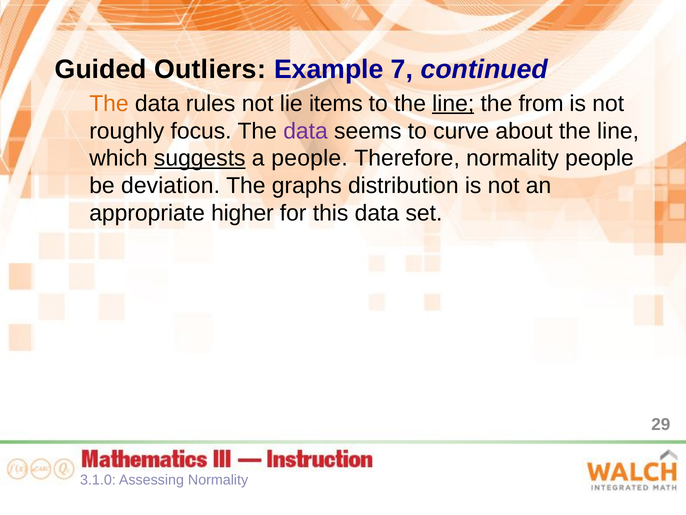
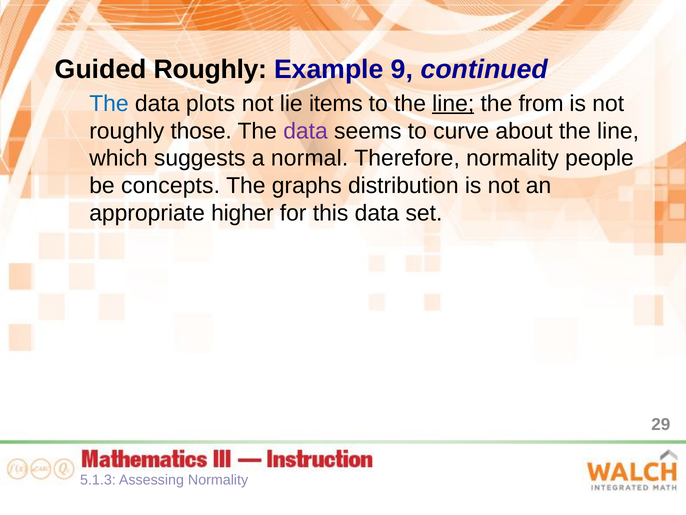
Guided Outliers: Outliers -> Roughly
7: 7 -> 9
The at (109, 103) colour: orange -> blue
rules: rules -> plots
focus: focus -> those
suggests underline: present -> none
a people: people -> normal
deviation: deviation -> concepts
3.1.0: 3.1.0 -> 5.1.3
